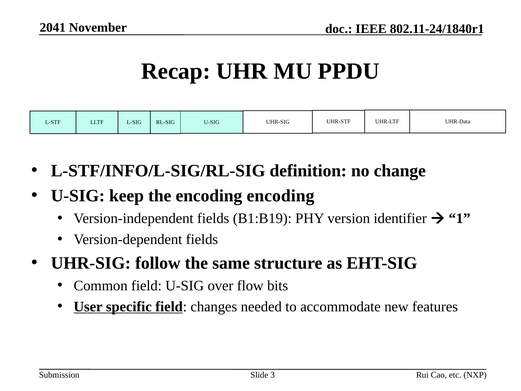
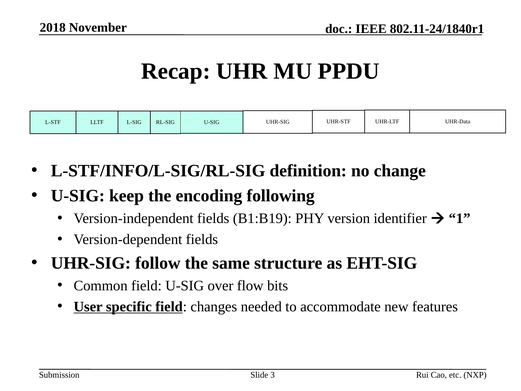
2041: 2041 -> 2018
encoding encoding: encoding -> following
